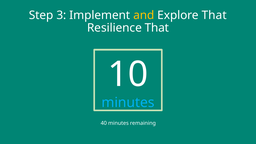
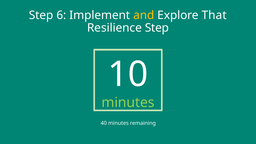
3: 3 -> 6
Resilience That: That -> Step
minutes at (128, 103) colour: light blue -> light green
